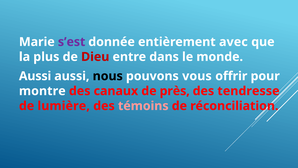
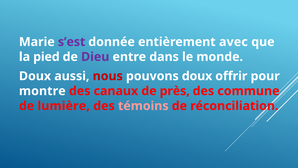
plus: plus -> pied
Dieu colour: red -> purple
Aussi at (35, 76): Aussi -> Doux
nous colour: black -> red
pouvons vous: vous -> doux
tendresse: tendresse -> commune
